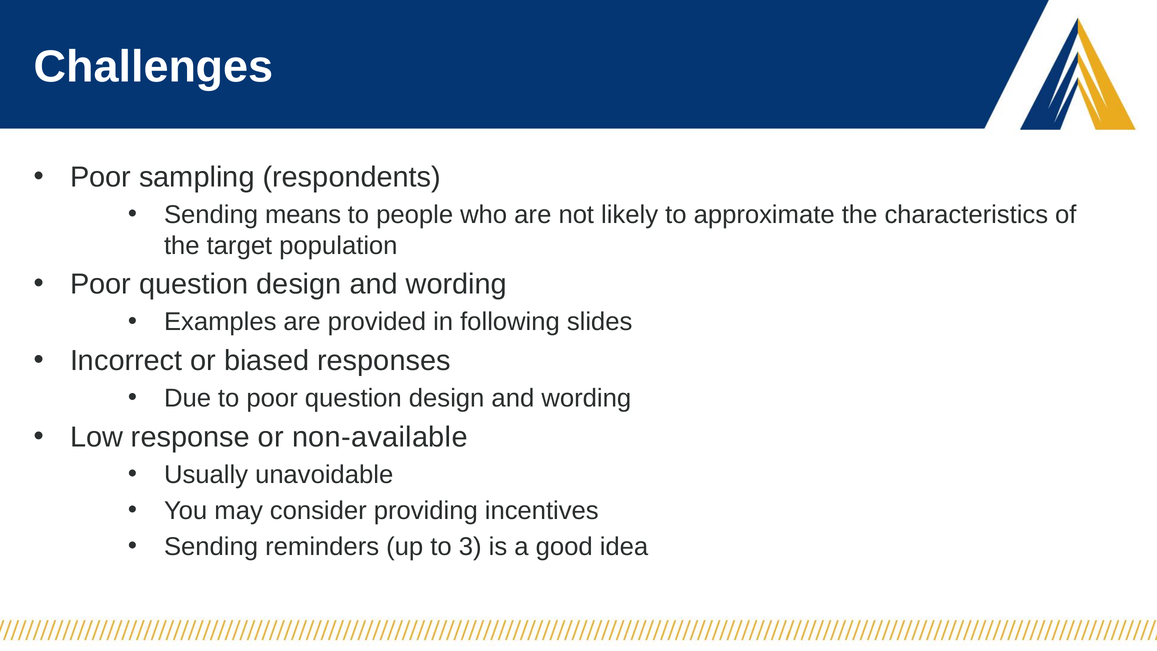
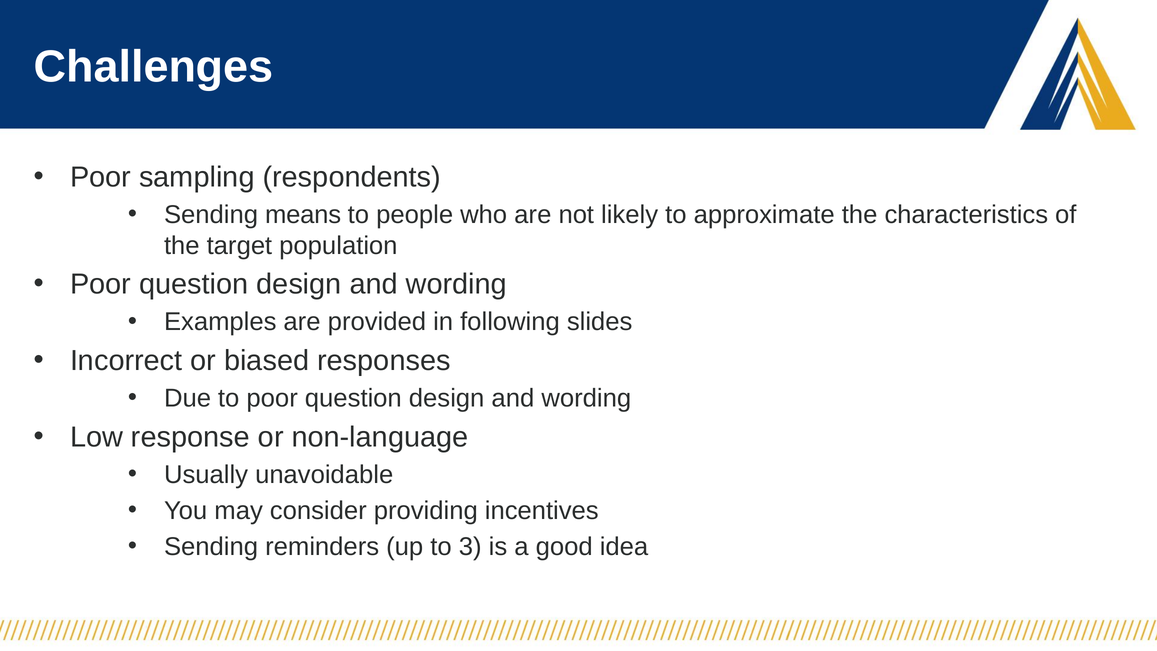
non-available: non-available -> non-language
